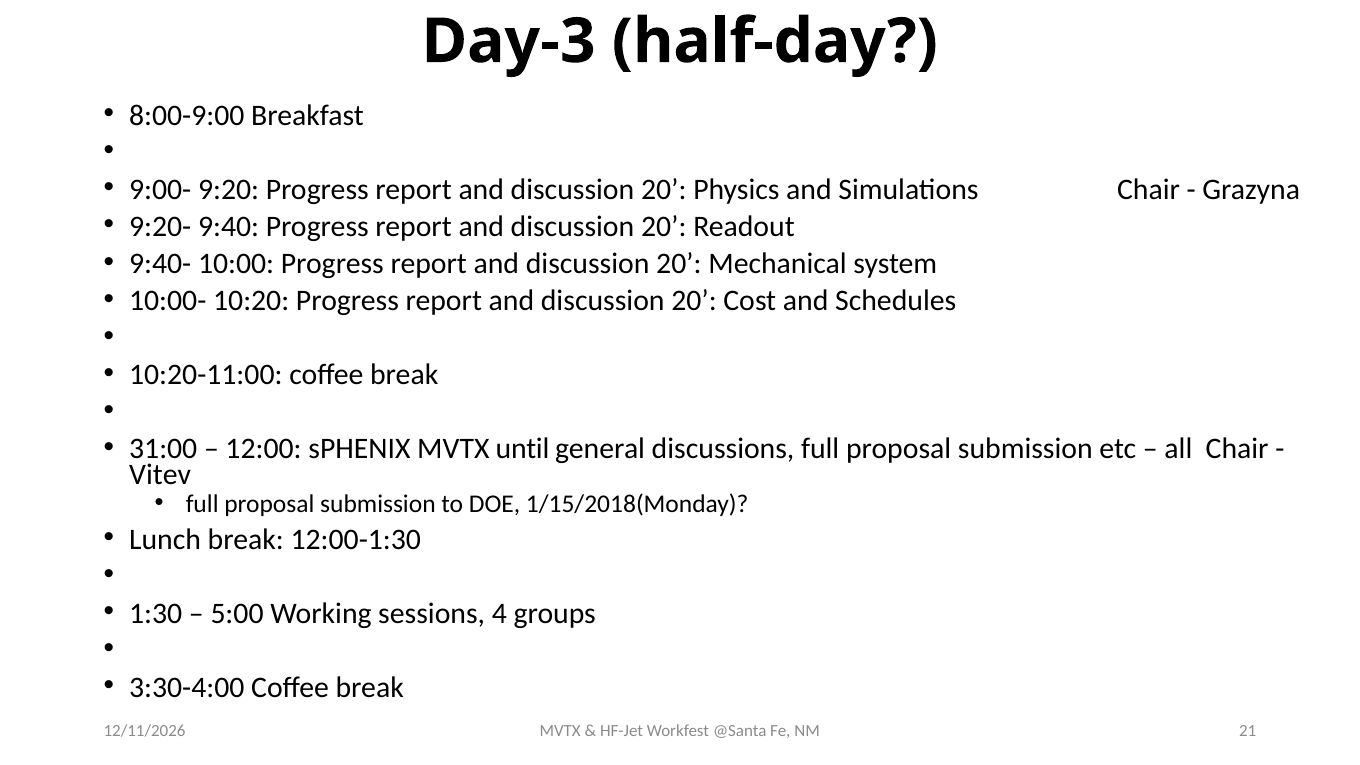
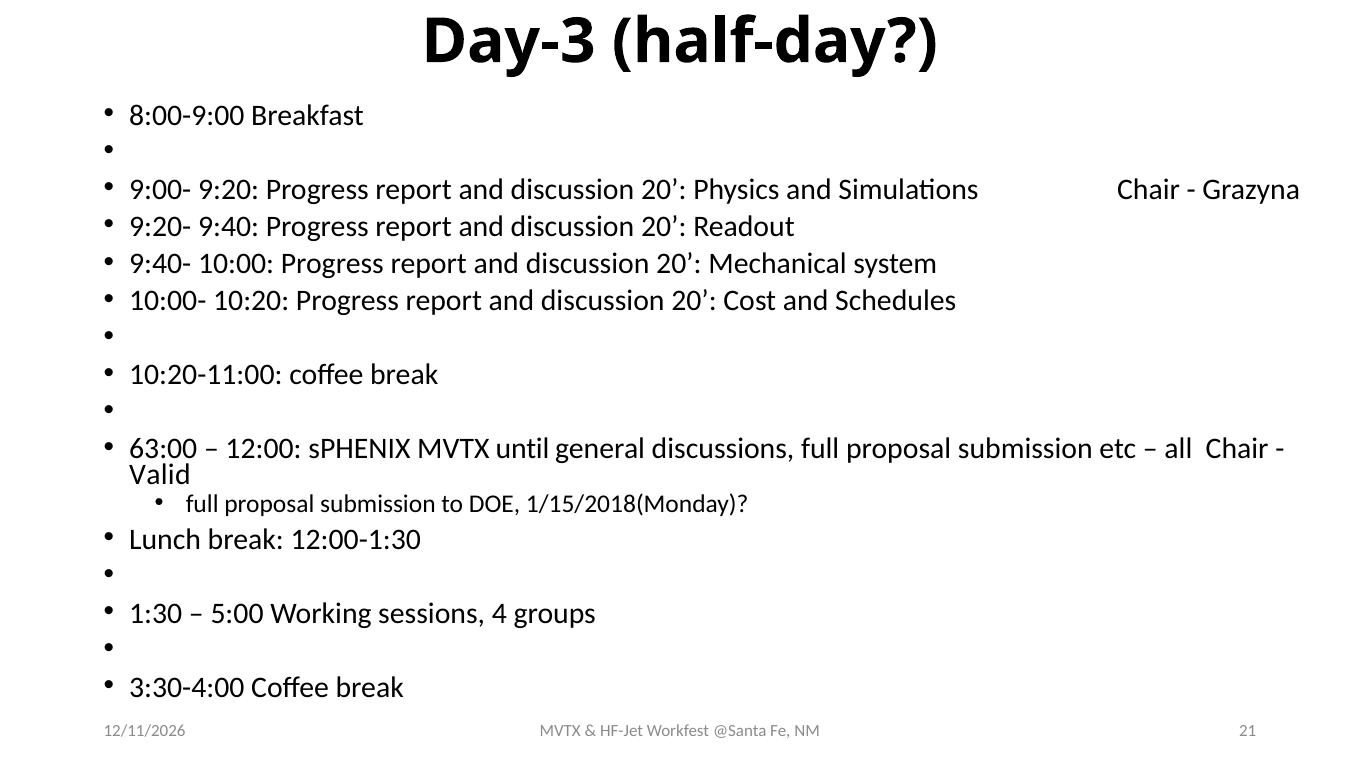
31:00: 31:00 -> 63:00
Vitev: Vitev -> Valid
